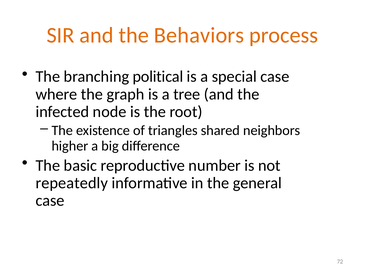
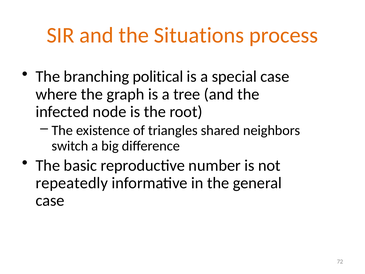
Behaviors: Behaviors -> Situations
higher: higher -> switch
